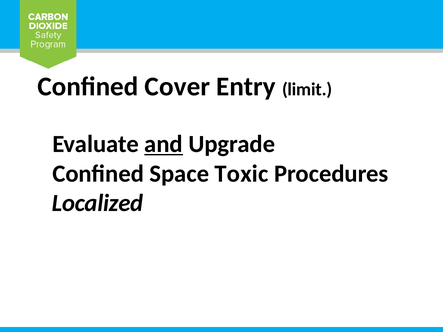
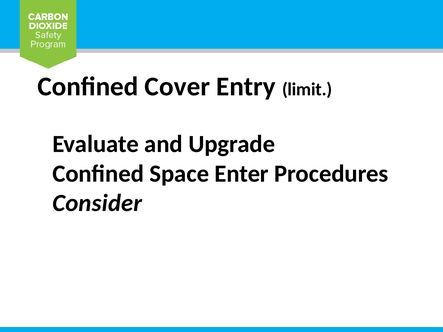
and underline: present -> none
Toxic: Toxic -> Enter
Localized: Localized -> Consider
